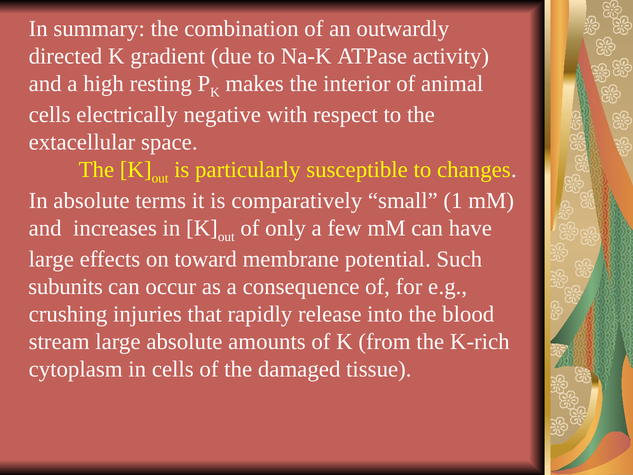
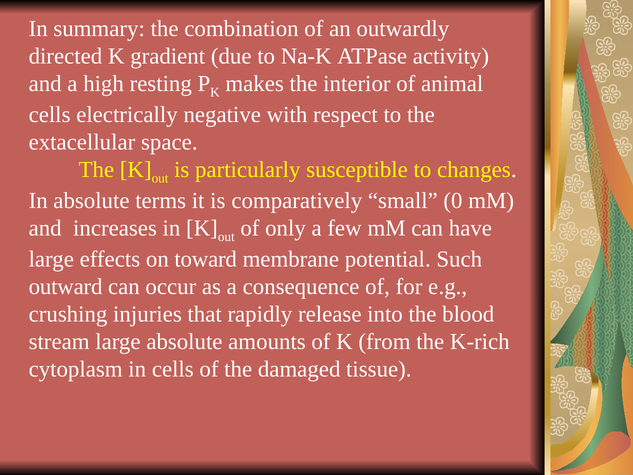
1: 1 -> 0
subunits: subunits -> outward
